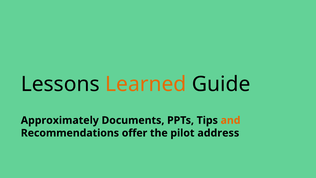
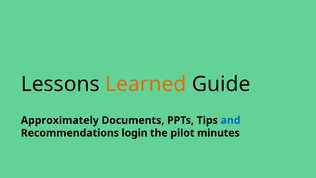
and colour: orange -> blue
offer: offer -> login
address: address -> minutes
